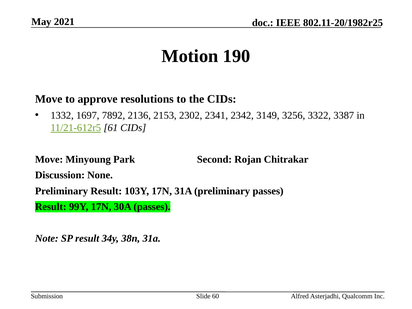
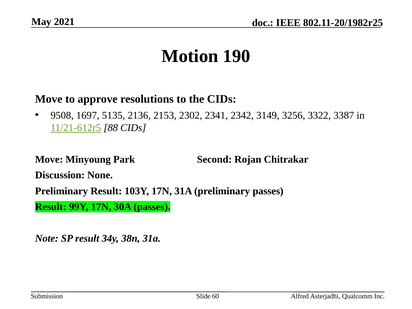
1332: 1332 -> 9508
7892: 7892 -> 5135
61: 61 -> 88
